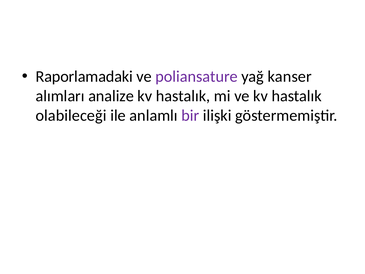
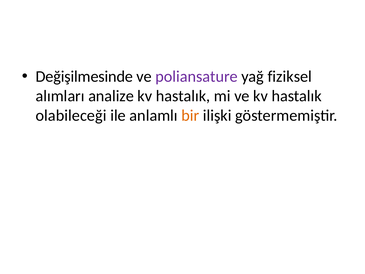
Raporlamadaki: Raporlamadaki -> Değişilmesinde
kanser: kanser -> fiziksel
bir colour: purple -> orange
